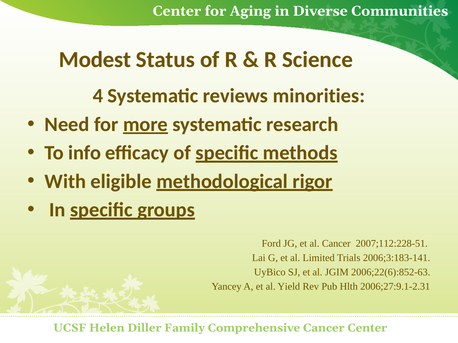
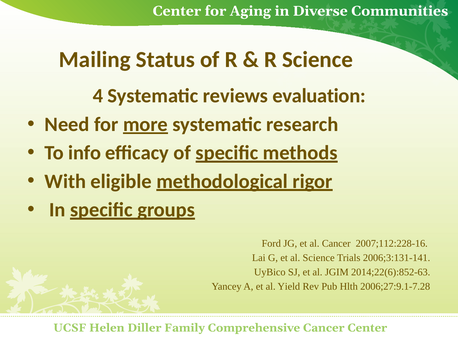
Modest: Modest -> Mailing
minorities: minorities -> evaluation
2007;112:228-51: 2007;112:228-51 -> 2007;112:228-16
al Limited: Limited -> Science
2006;3:183-141: 2006;3:183-141 -> 2006;3:131-141
2006;22(6):852-63: 2006;22(6):852-63 -> 2014;22(6):852-63
2006;27:9.1-2.31: 2006;27:9.1-2.31 -> 2006;27:9.1-7.28
